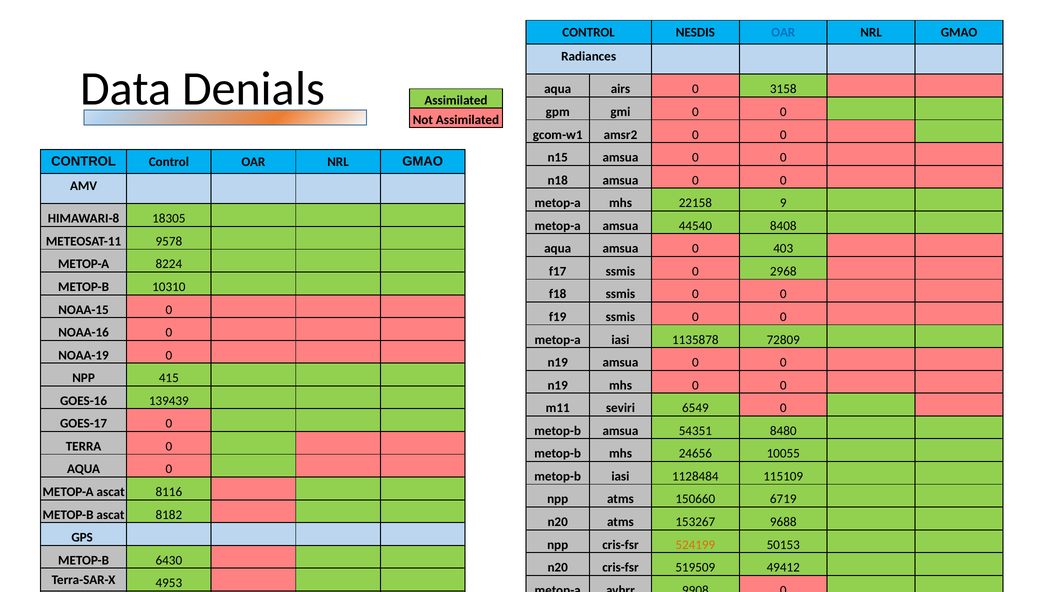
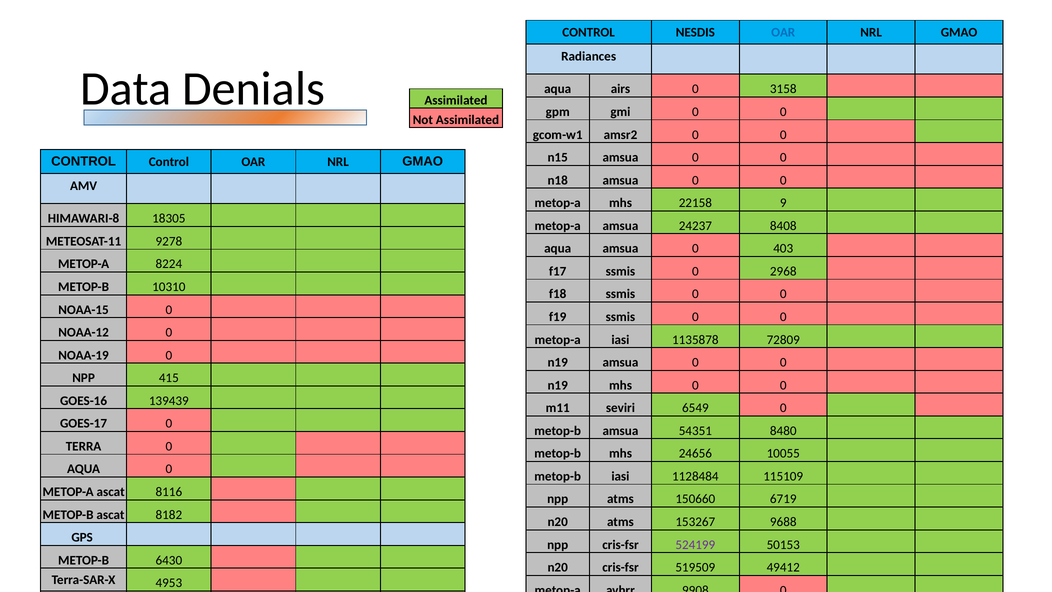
44540: 44540 -> 24237
9578: 9578 -> 9278
NOAA-16: NOAA-16 -> NOAA-12
524199 colour: orange -> purple
